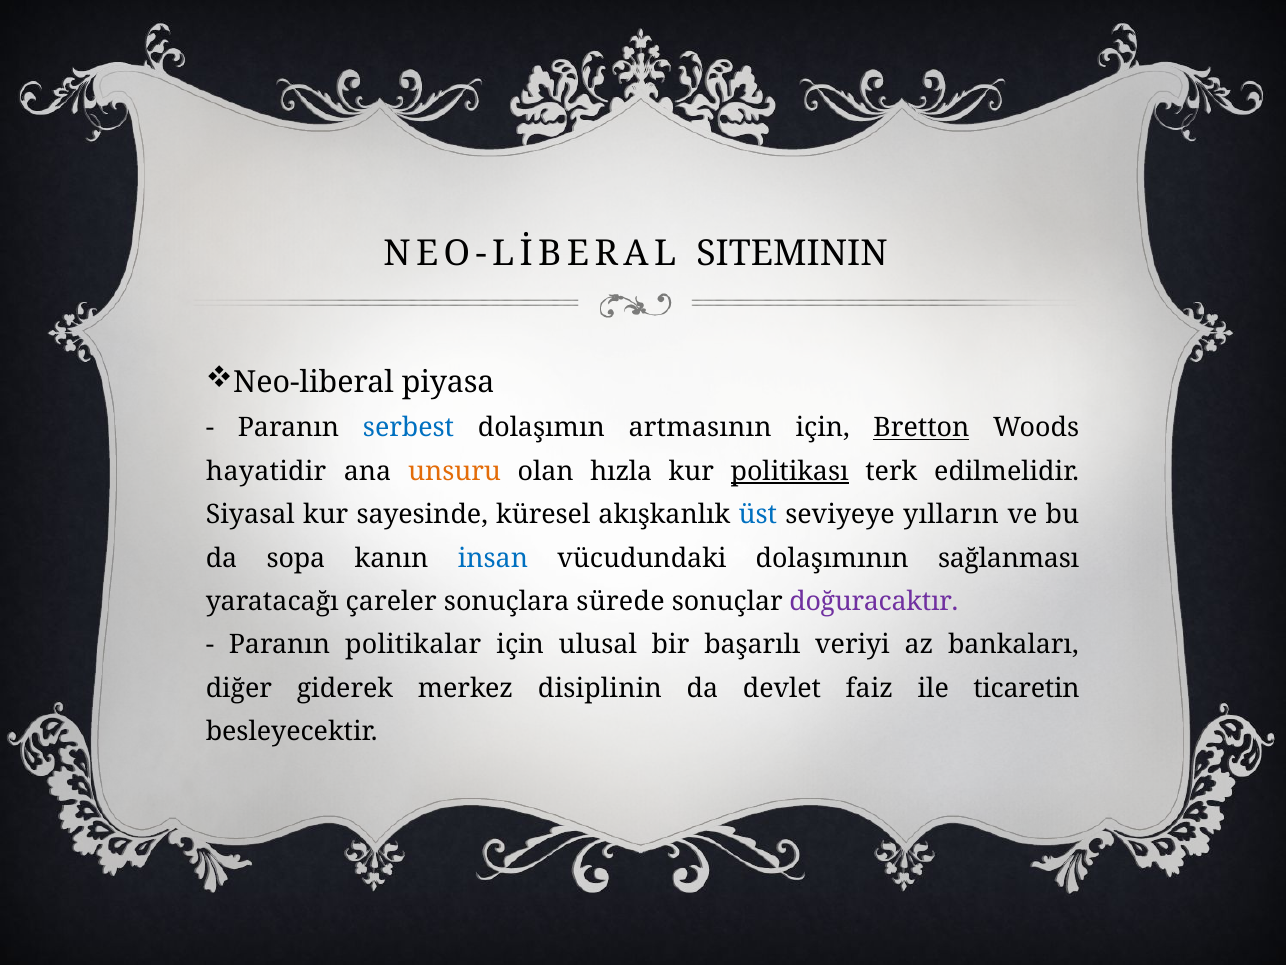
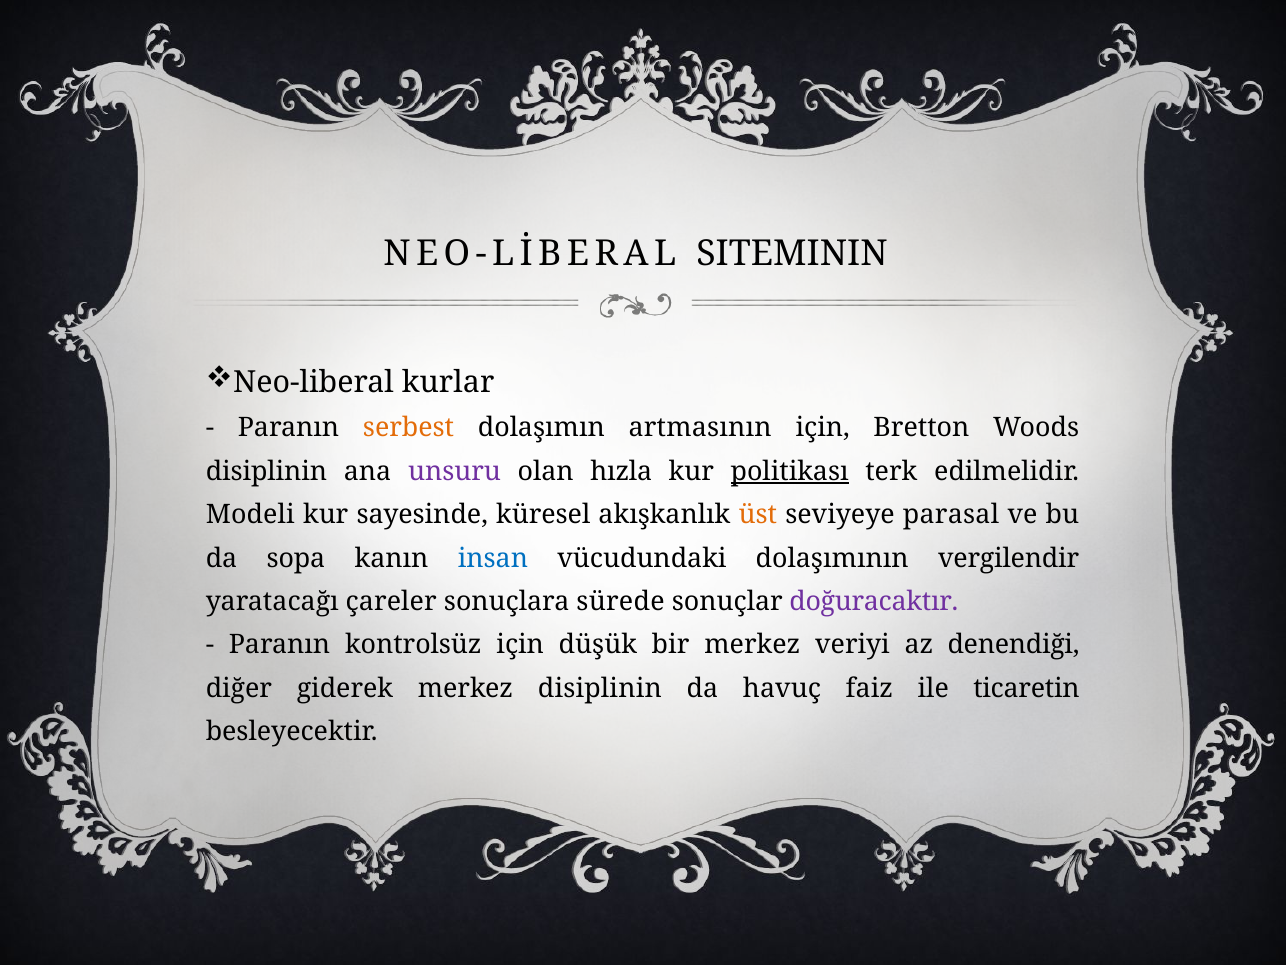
piyasa: piyasa -> kurlar
serbest colour: blue -> orange
Bretton underline: present -> none
hayatidir at (266, 471): hayatidir -> disiplinin
unsuru colour: orange -> purple
Siyasal: Siyasal -> Modeli
üst colour: blue -> orange
yılların: yılların -> parasal
sağlanması: sağlanması -> vergilendir
politikalar: politikalar -> kontrolsüz
ulusal: ulusal -> düşük
bir başarılı: başarılı -> merkez
bankaları: bankaları -> denendiği
devlet: devlet -> havuç
